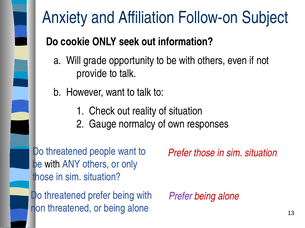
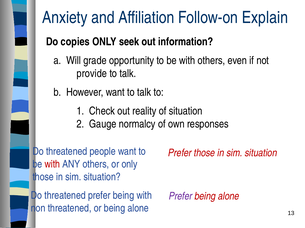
Subject: Subject -> Explain
cookie: cookie -> copies
with at (52, 165) colour: black -> red
